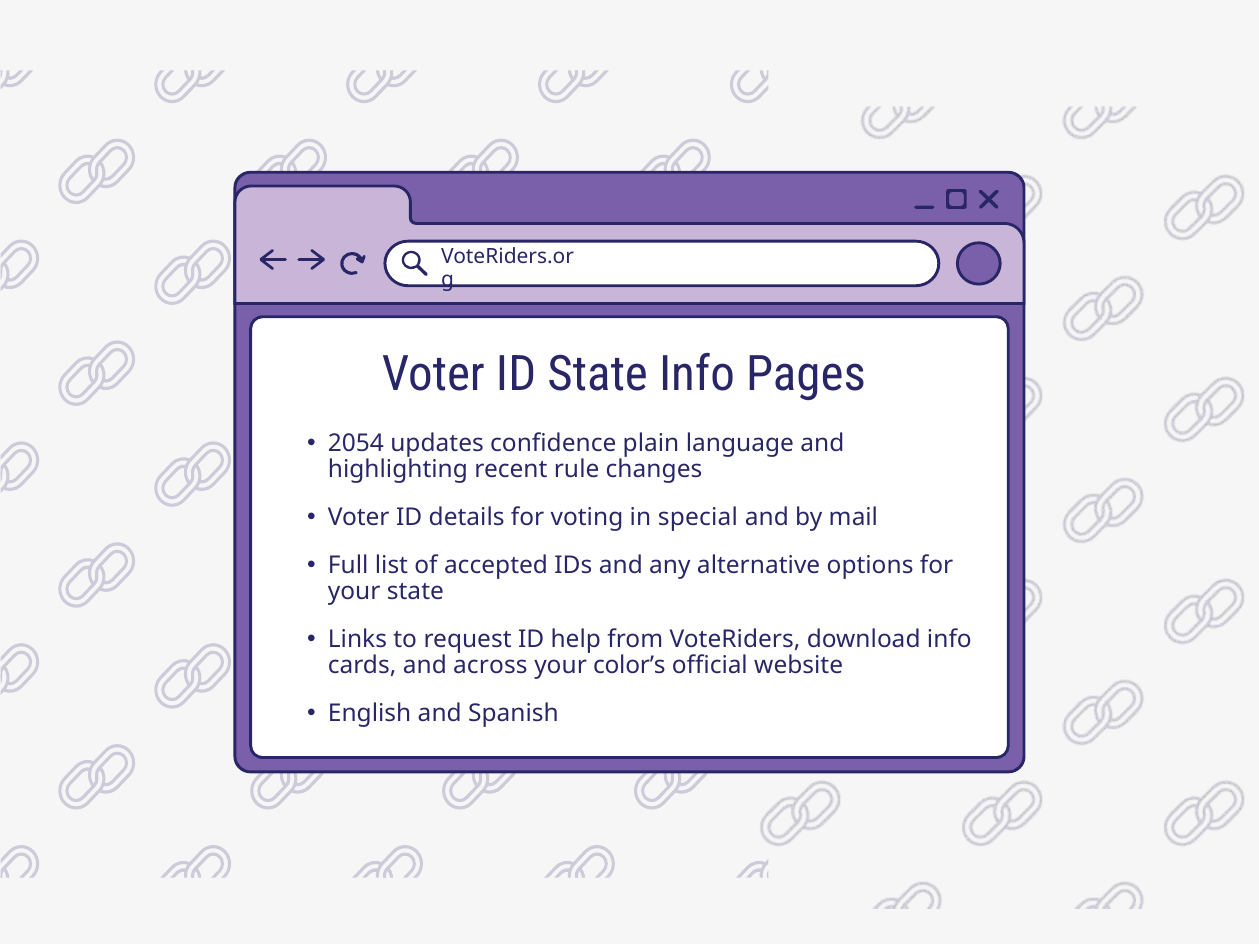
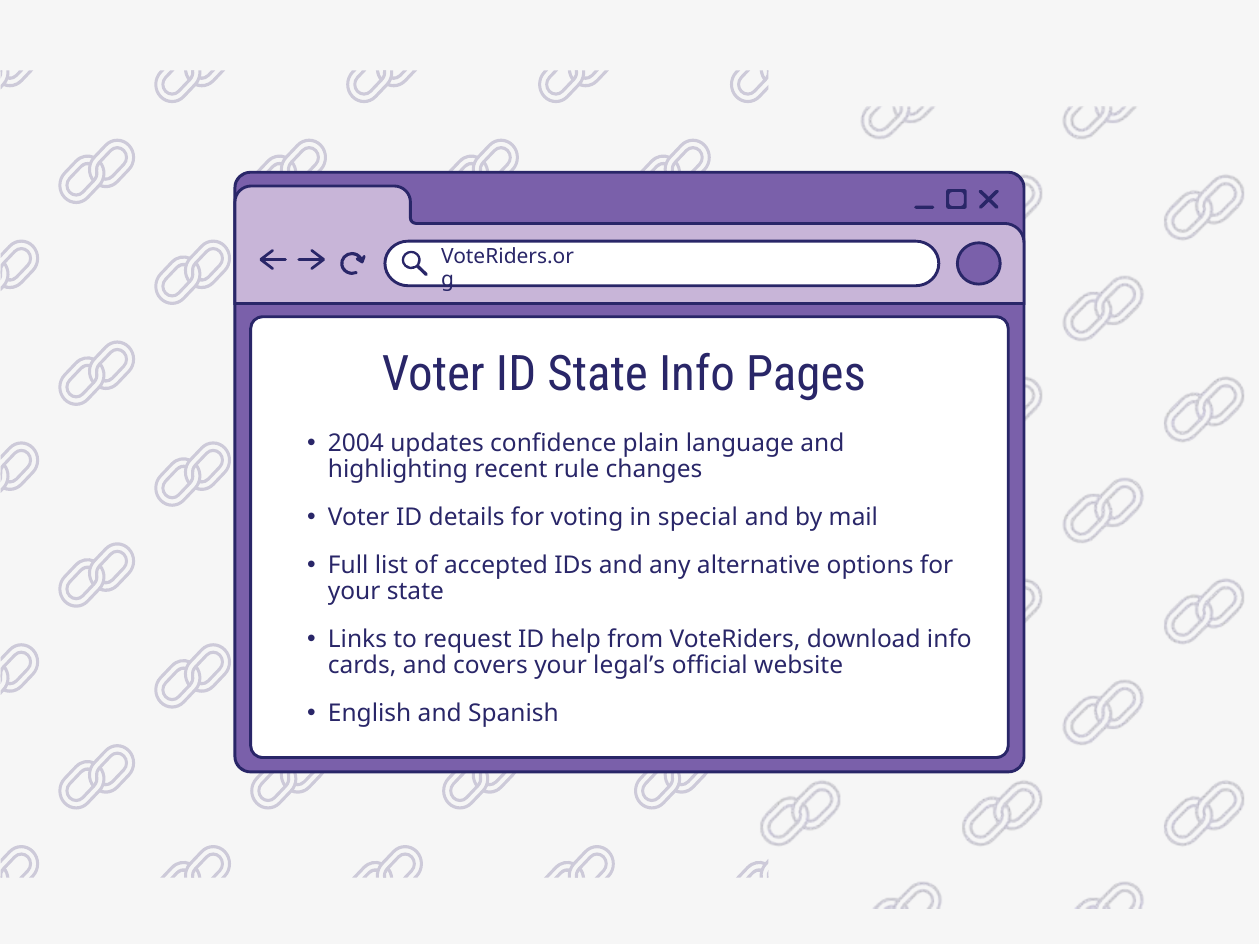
2054: 2054 -> 2004
across: across -> covers
color’s: color’s -> legal’s
